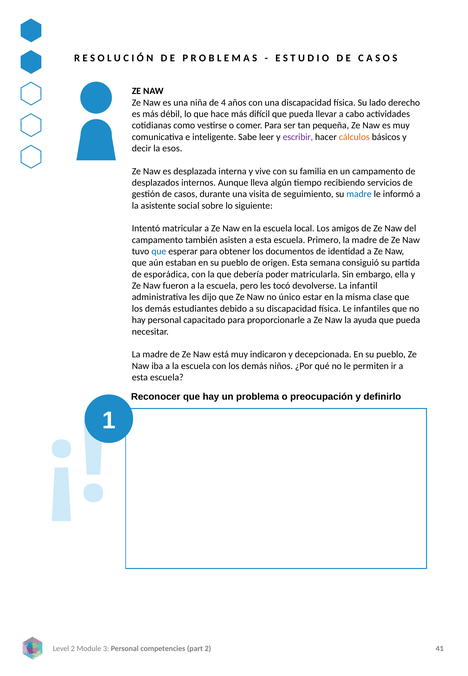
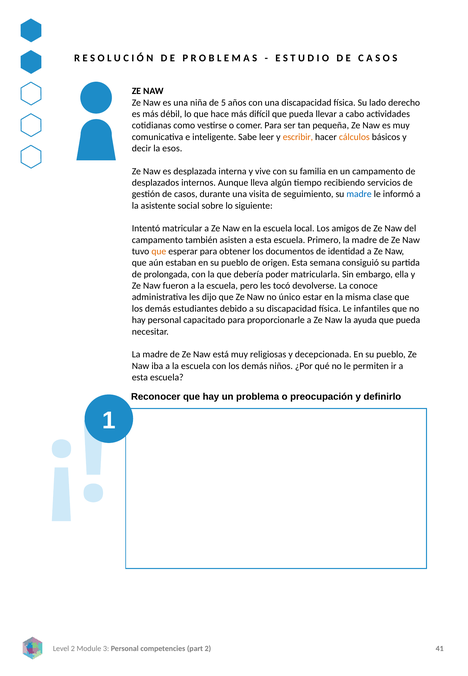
4: 4 -> 5
escribir colour: purple -> orange
que at (159, 251) colour: blue -> orange
esporádica: esporádica -> prolongada
infantil: infantil -> conoce
indicaron: indicaron -> religiosas
